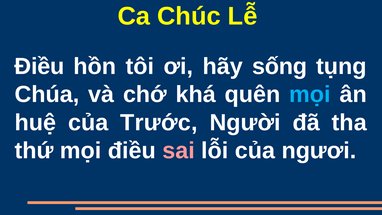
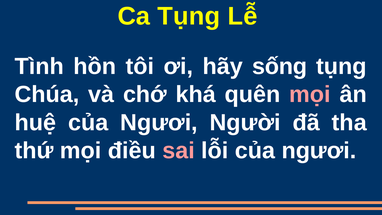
Ca Chúc: Chúc -> Tụng
Điều at (39, 66): Điều -> Tình
mọi at (310, 94) colour: light blue -> pink
huệ của Trước: Trước -> Ngươi
